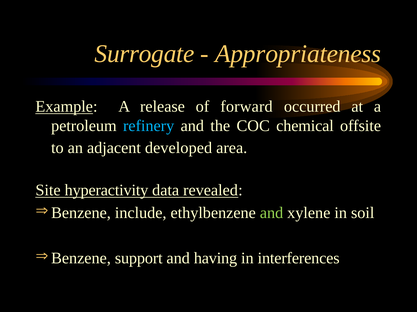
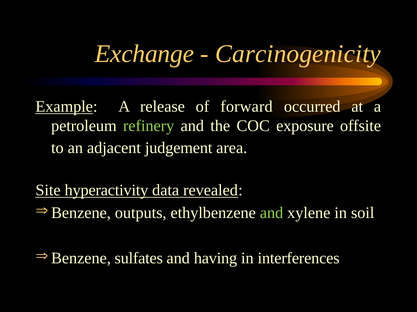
Surrogate: Surrogate -> Exchange
Appropriateness: Appropriateness -> Carcinogenicity
refinery colour: light blue -> light green
chemical: chemical -> exposure
developed: developed -> judgement
include: include -> outputs
support: support -> sulfates
